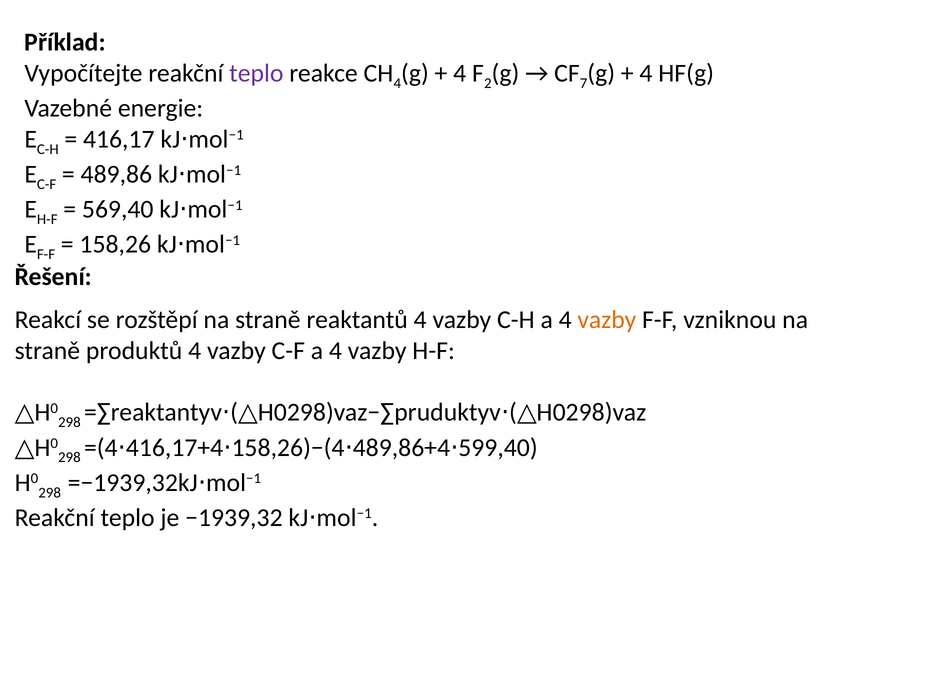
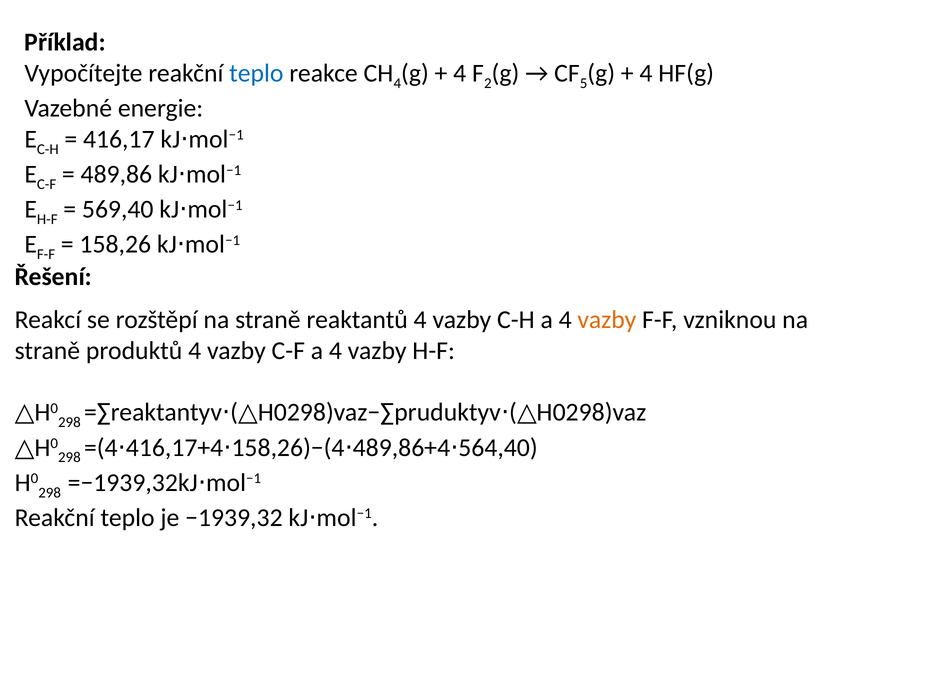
teplo at (256, 73) colour: purple -> blue
7: 7 -> 5
599,40: 599,40 -> 564,40
